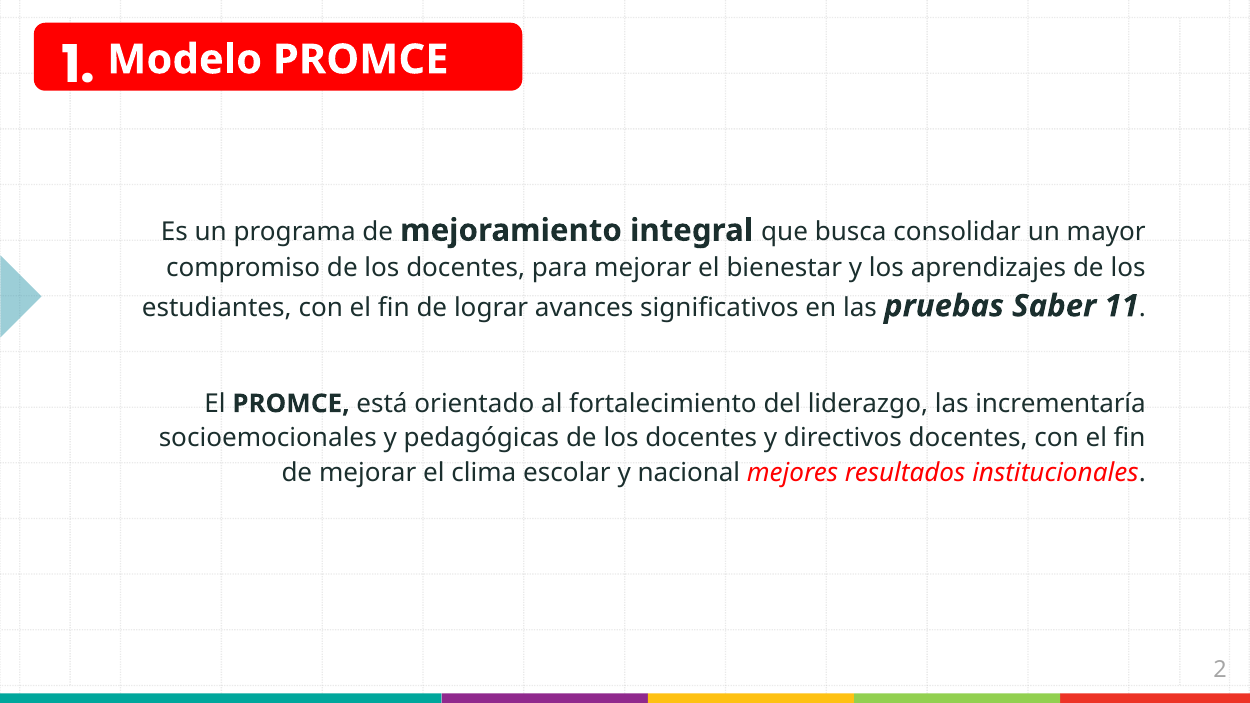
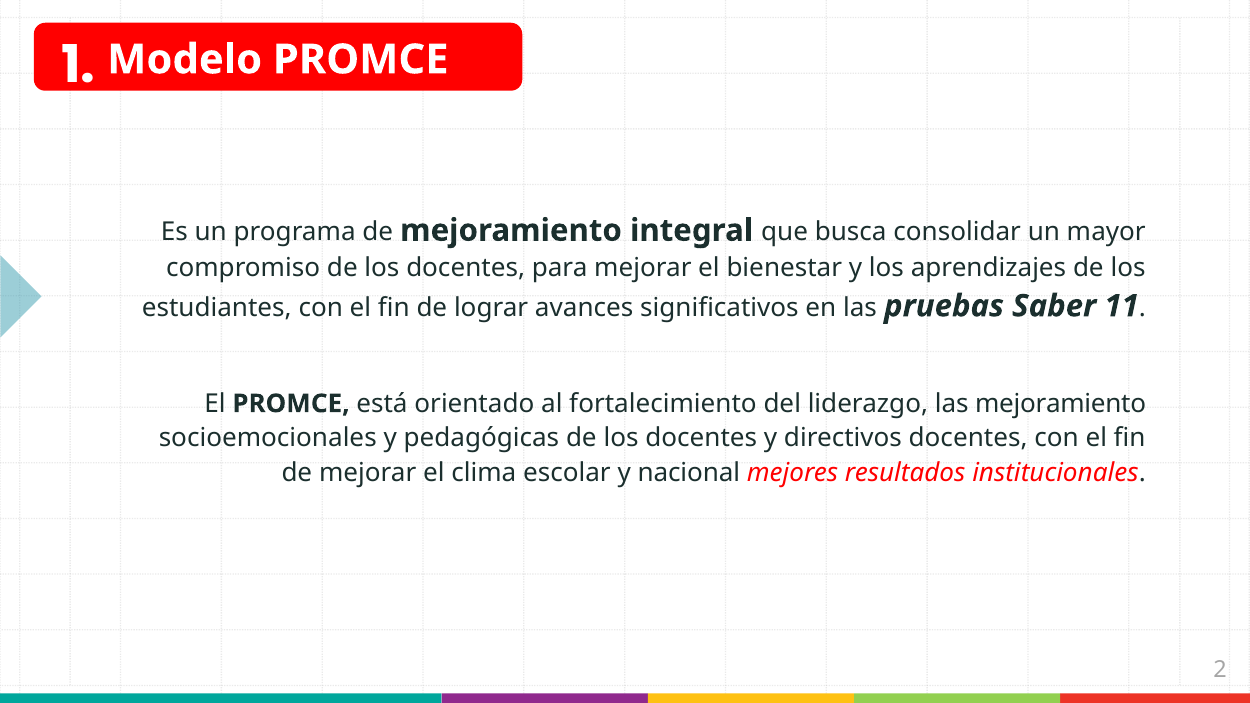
las incrementaría: incrementaría -> mejoramiento
